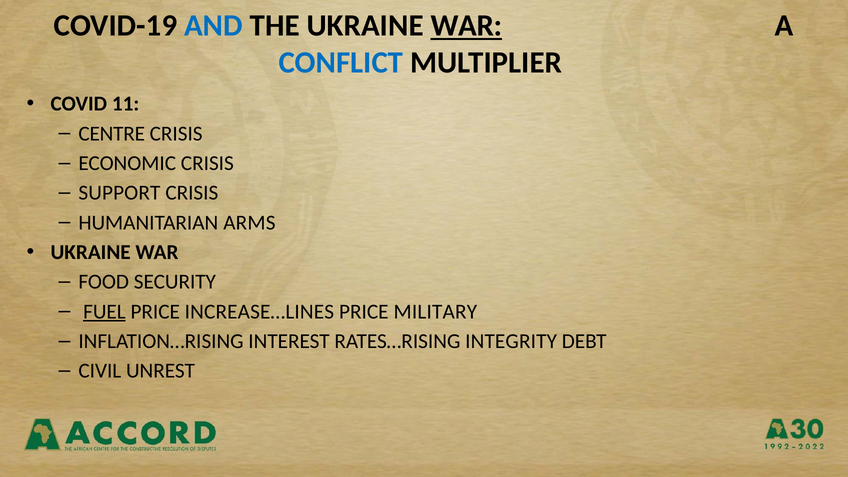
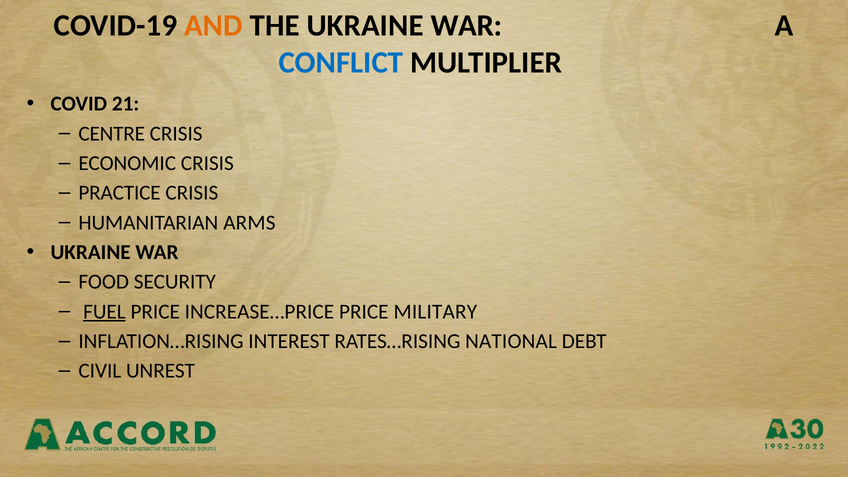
AND colour: blue -> orange
WAR at (466, 26) underline: present -> none
11: 11 -> 21
SUPPORT: SUPPORT -> PRACTICE
INCREASE…LINES: INCREASE…LINES -> INCREASE…PRICE
INTEGRITY: INTEGRITY -> NATIONAL
